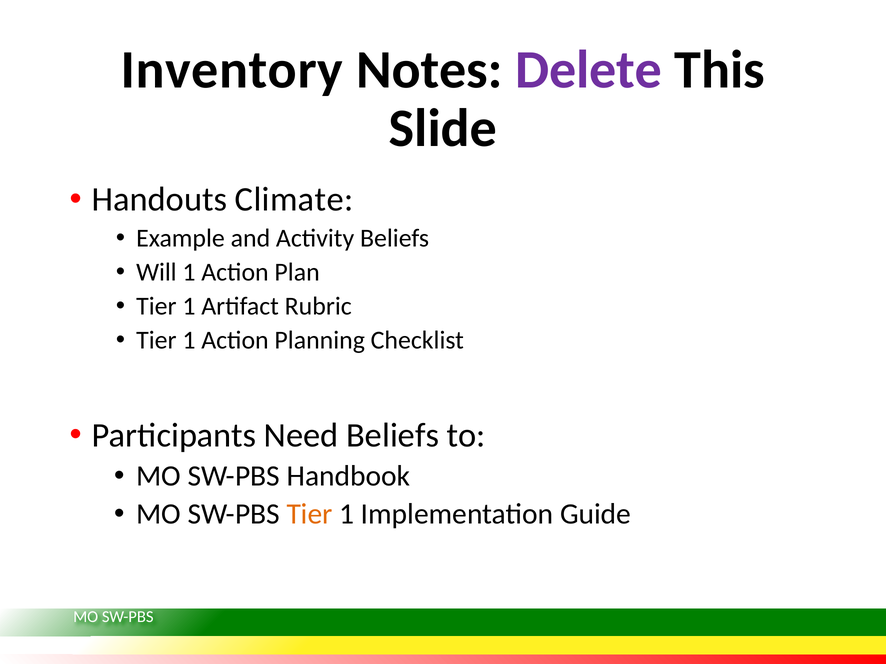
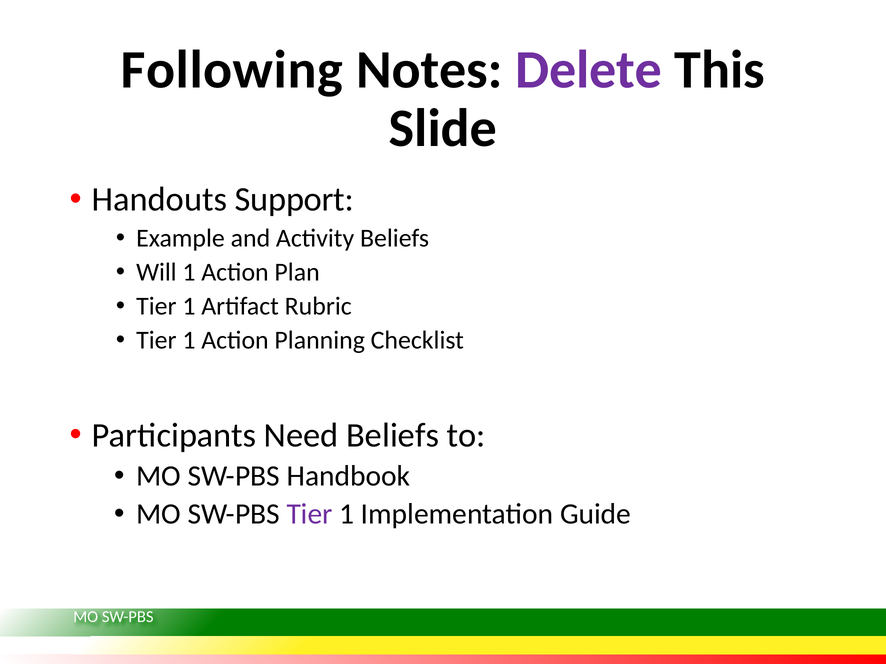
Inventory: Inventory -> Following
Climate: Climate -> Support
Tier at (310, 514) colour: orange -> purple
